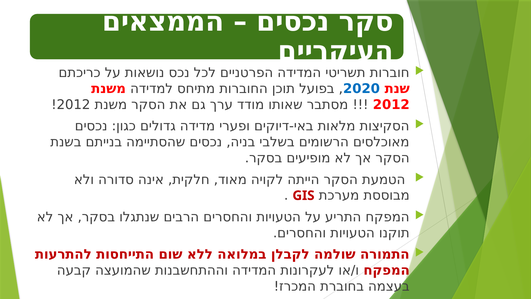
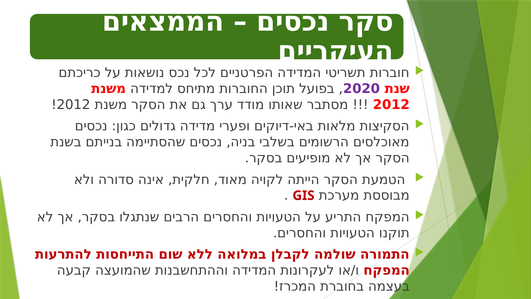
2020 colour: blue -> purple
